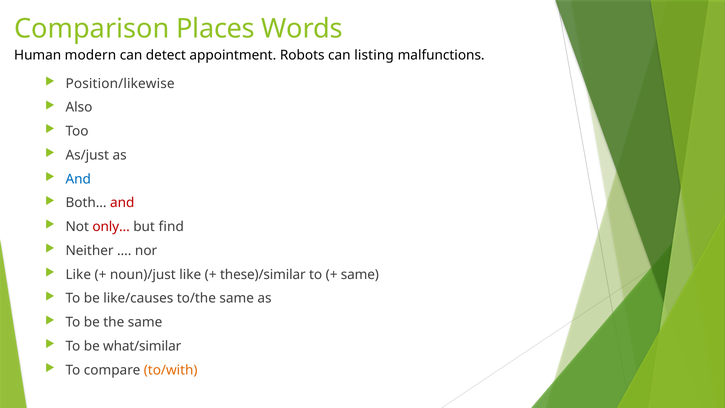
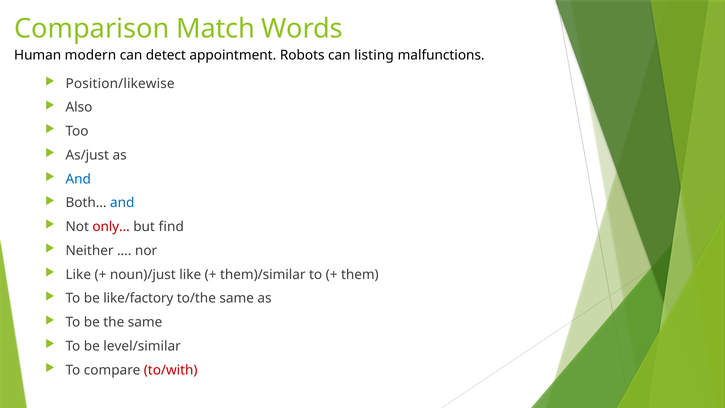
Places: Places -> Match
and at (122, 203) colour: red -> blue
these)/similar: these)/similar -> them)/similar
same at (360, 274): same -> them
like/causes: like/causes -> like/factory
what/similar: what/similar -> level/similar
to/with colour: orange -> red
